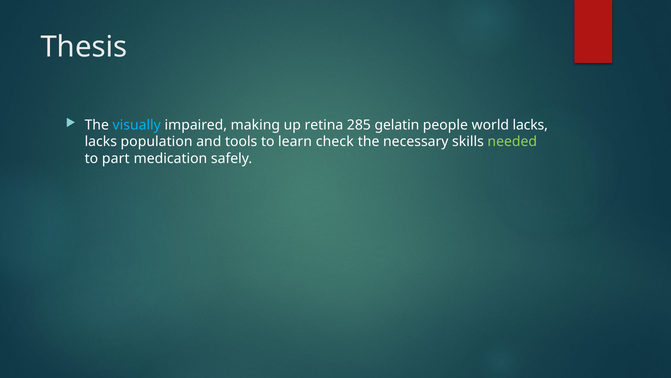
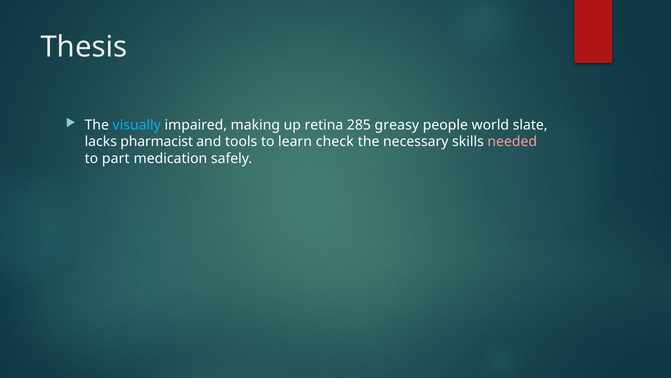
gelatin: gelatin -> greasy
world lacks: lacks -> slate
population: population -> pharmacist
needed colour: light green -> pink
